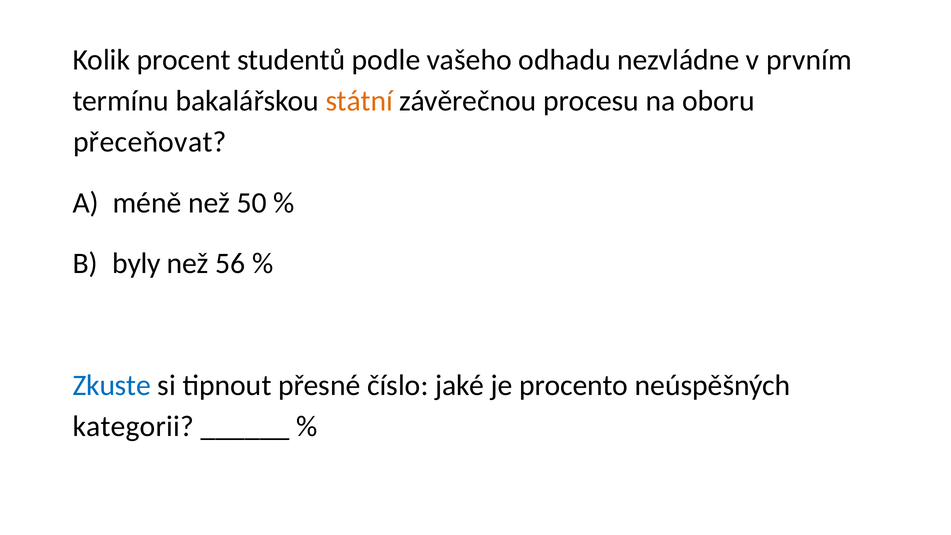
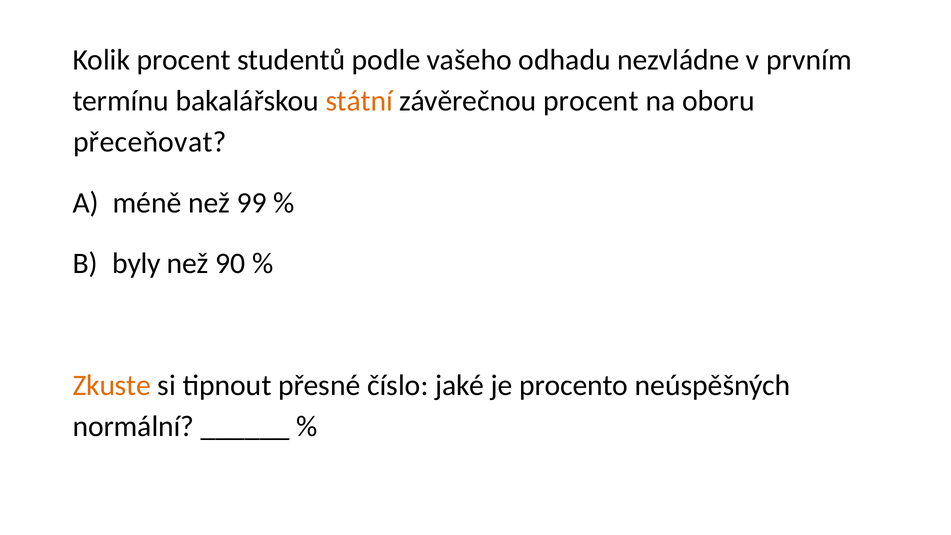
závěrečnou procesu: procesu -> procent
50: 50 -> 99
56: 56 -> 90
Zkuste colour: blue -> orange
kategorii: kategorii -> normální
